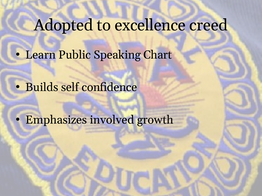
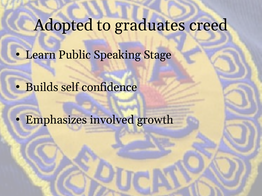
excellence: excellence -> graduates
Chart: Chart -> Stage
